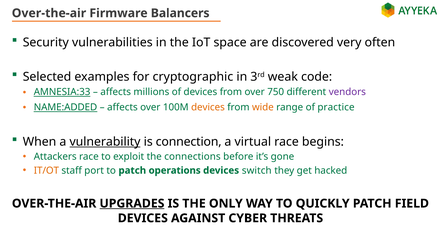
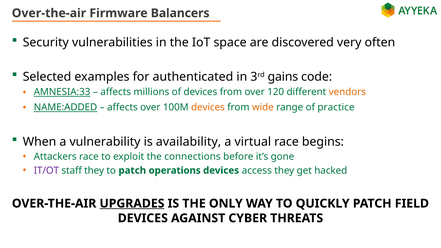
cryptographic: cryptographic -> authenticated
weak: weak -> gains
750: 750 -> 120
vendors colour: purple -> orange
vulnerability underline: present -> none
connection: connection -> availability
IT/OT colour: orange -> purple
staff port: port -> they
switch: switch -> access
